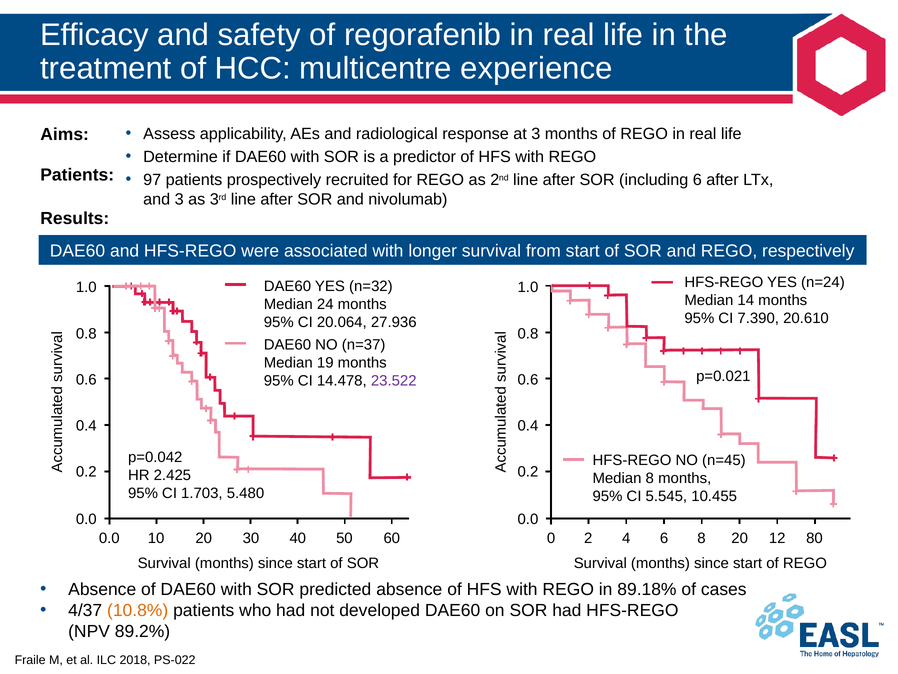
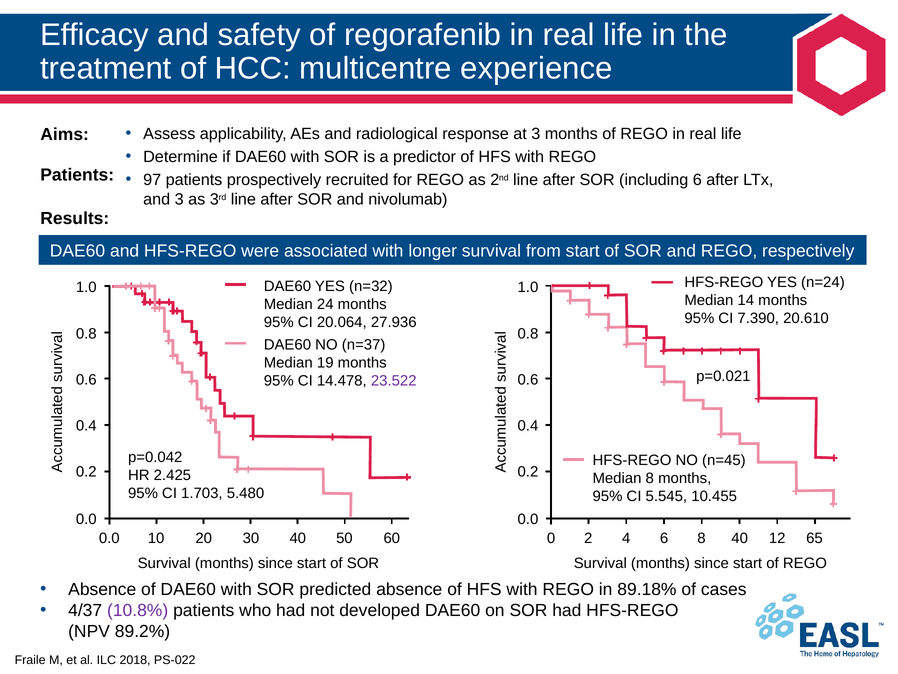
8 20: 20 -> 40
80: 80 -> 65
10.8% colour: orange -> purple
